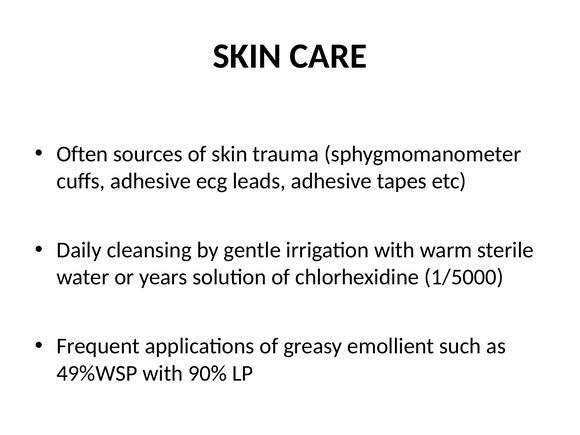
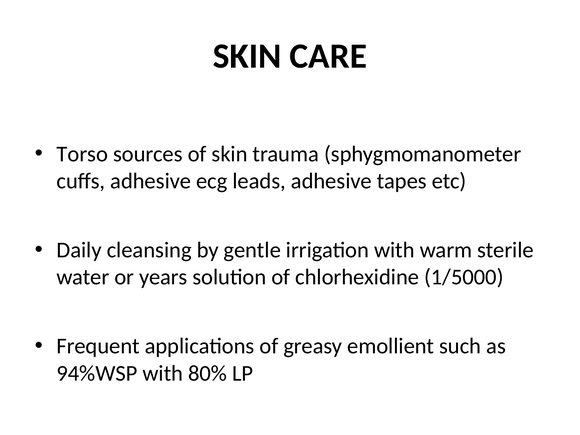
Often: Often -> Torso
49%WSP: 49%WSP -> 94%WSP
90%: 90% -> 80%
